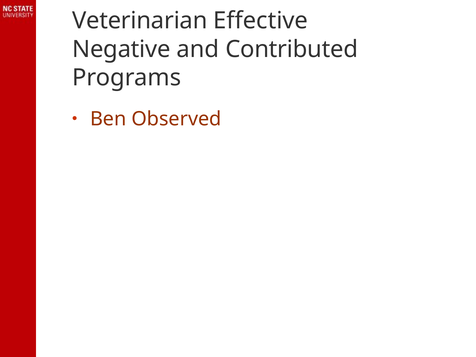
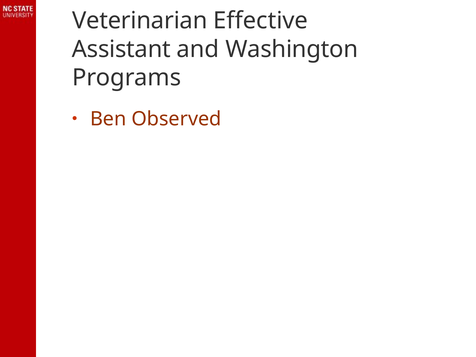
Negative: Negative -> Assistant
Contributed: Contributed -> Washington
